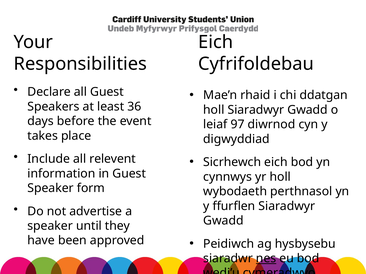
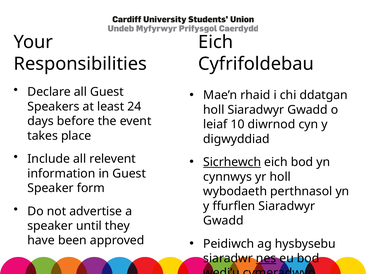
36: 36 -> 24
97: 97 -> 10
Sicrhewch underline: none -> present
